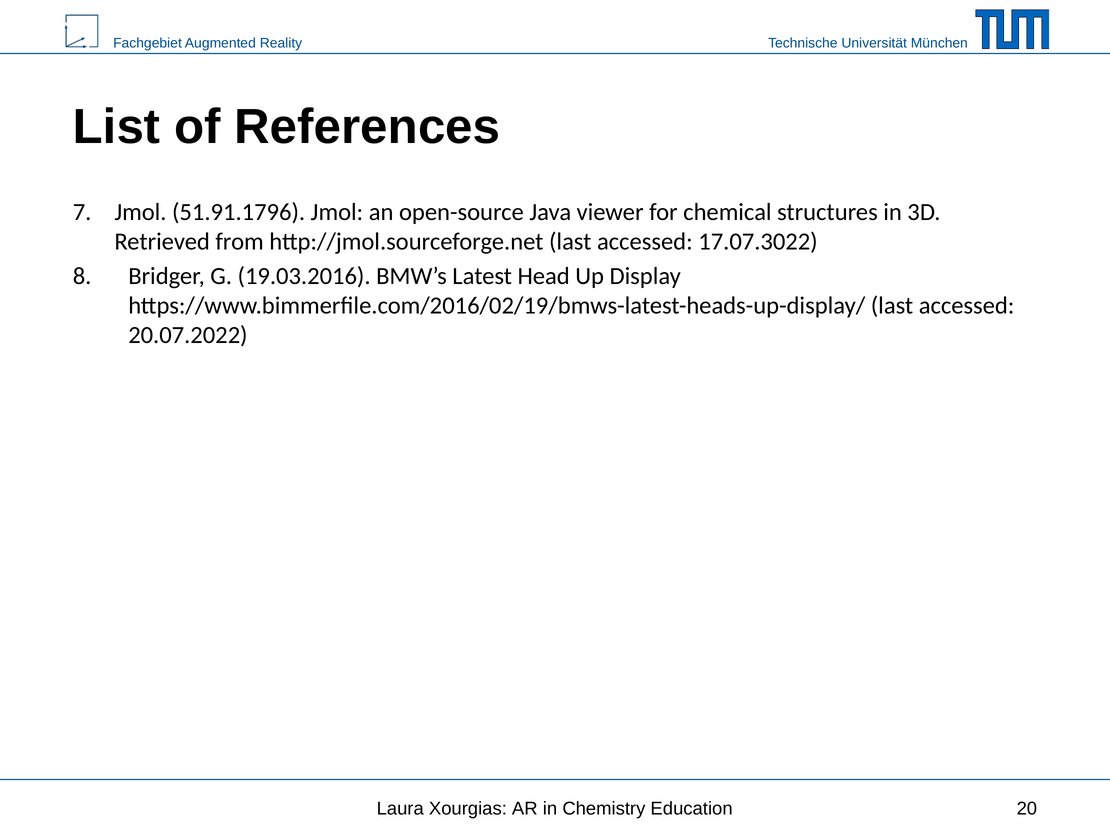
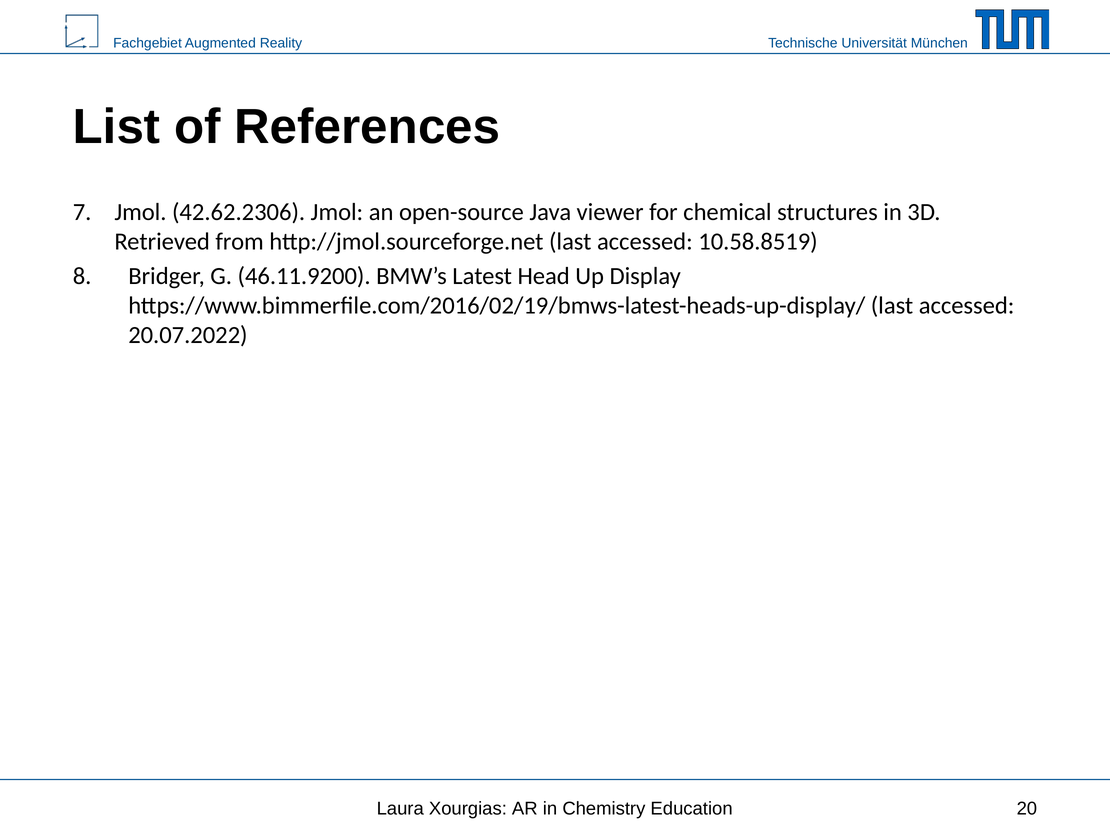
51.91.1796: 51.91.1796 -> 42.62.2306
17.07.3022: 17.07.3022 -> 10.58.8519
19.03.2016: 19.03.2016 -> 46.11.9200
